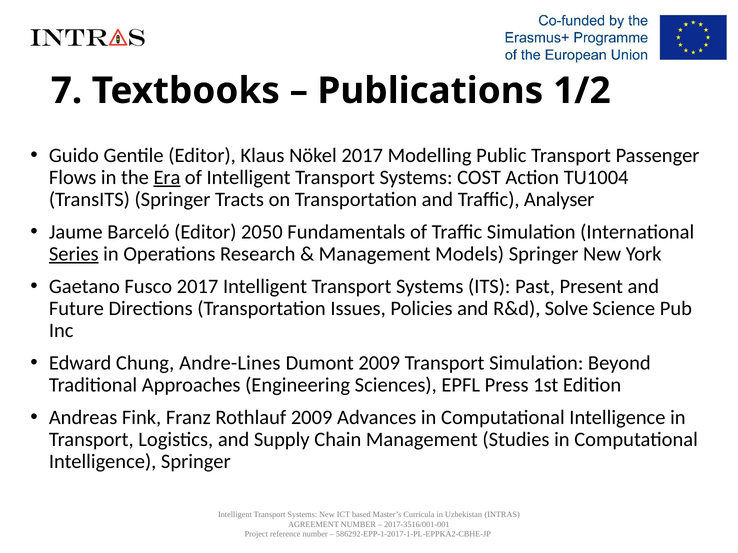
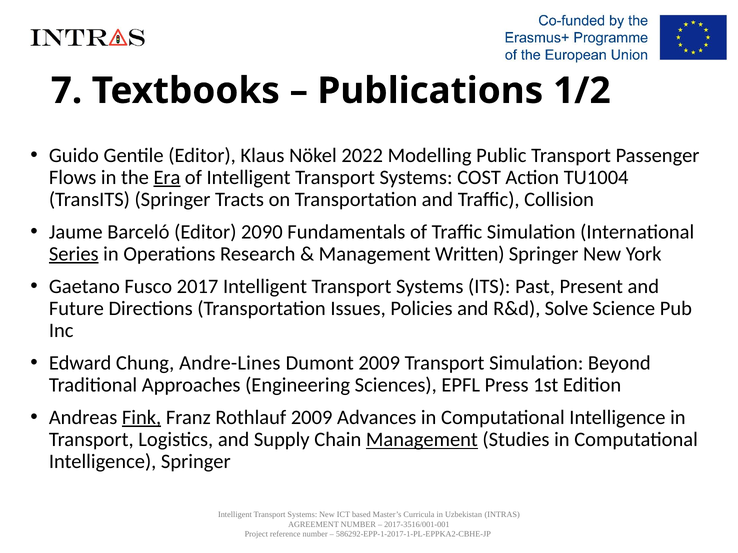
Nökel 2017: 2017 -> 2022
Analyser: Analyser -> Collision
2050: 2050 -> 2090
Models: Models -> Written
Fink underline: none -> present
Management at (422, 440) underline: none -> present
